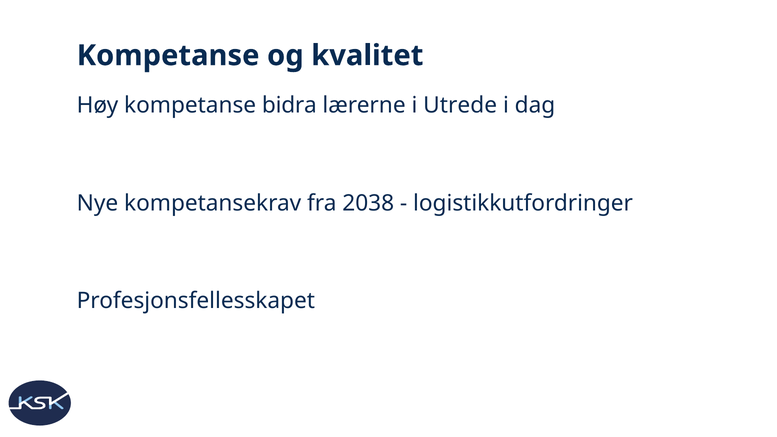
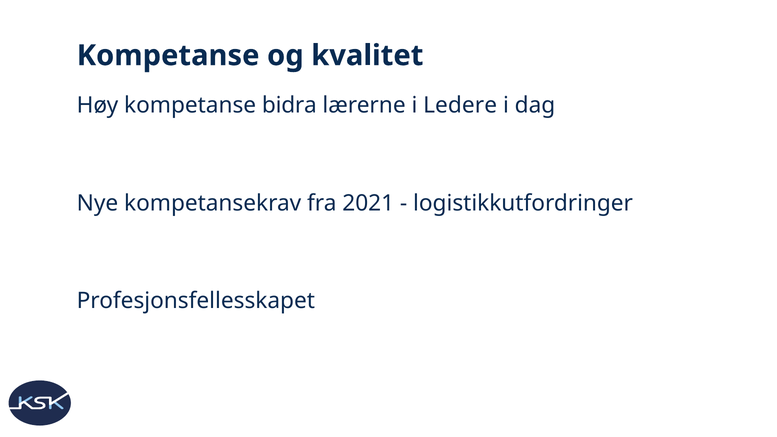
Utrede: Utrede -> Ledere
2038: 2038 -> 2021
